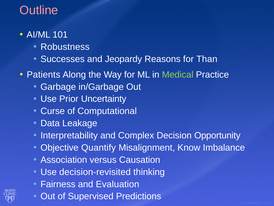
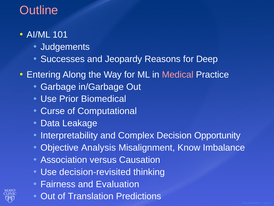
Robustness: Robustness -> Judgements
Than: Than -> Deep
Patients: Patients -> Entering
Medical colour: light green -> pink
Uncertainty: Uncertainty -> Biomedical
Quantify: Quantify -> Analysis
Supervised: Supervised -> Translation
